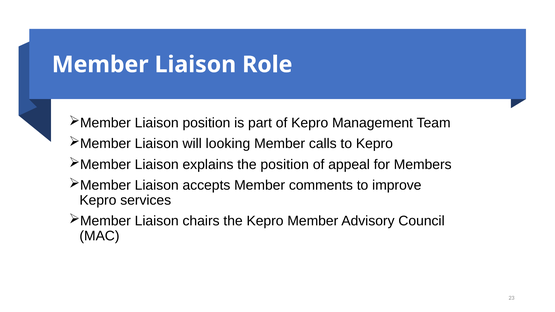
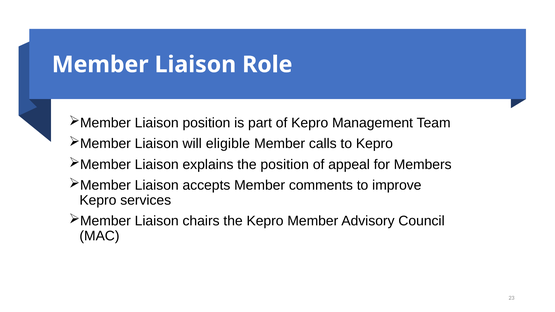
looking: looking -> eligible
